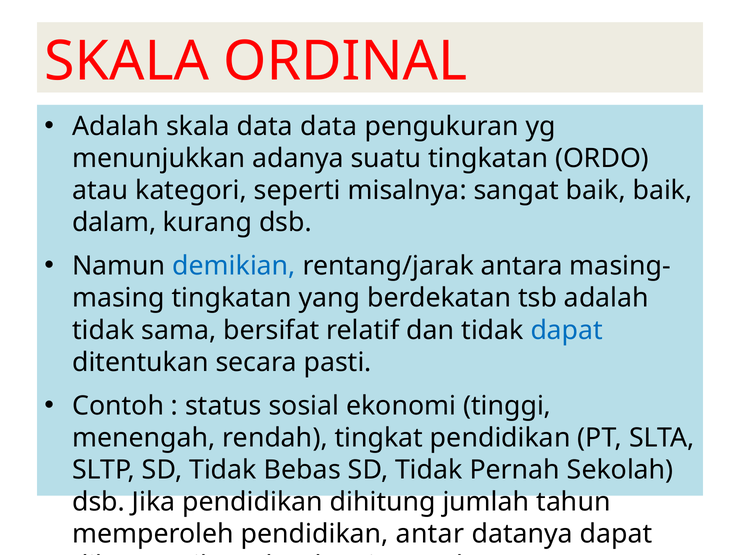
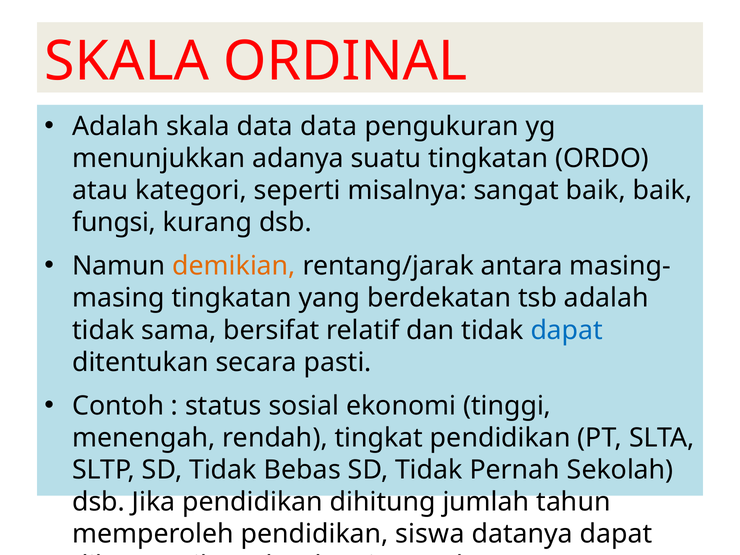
dalam: dalam -> fungsi
demikian colour: blue -> orange
antar: antar -> siswa
